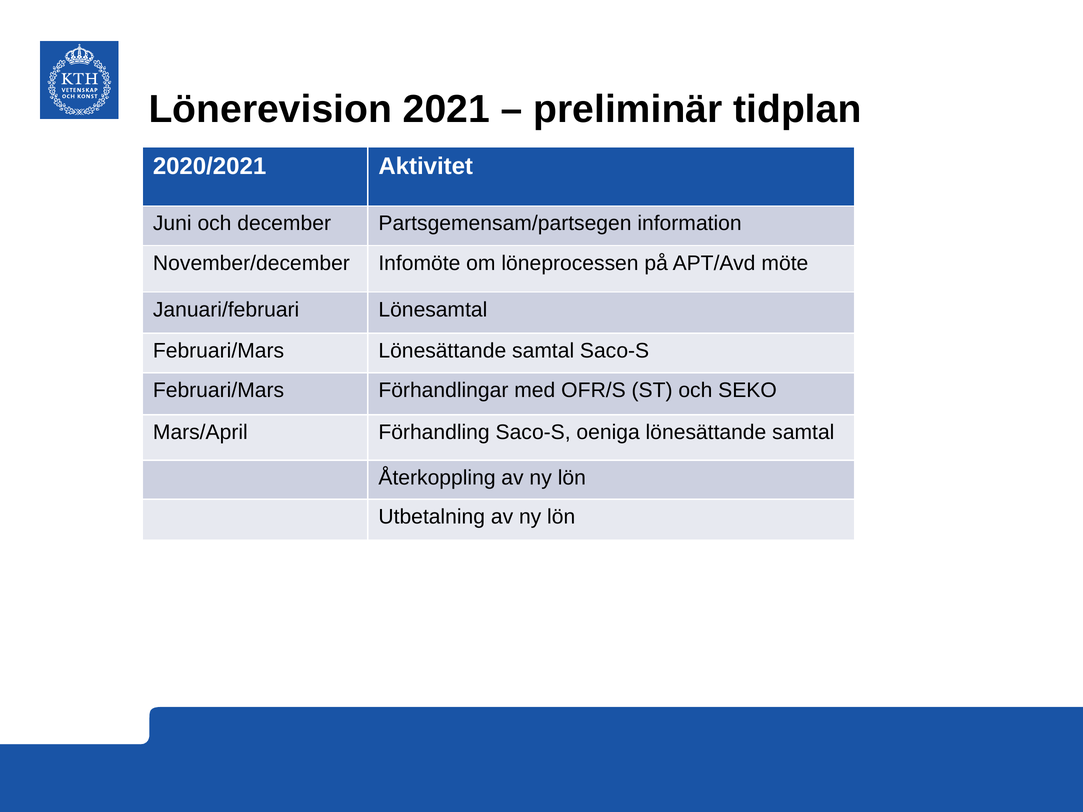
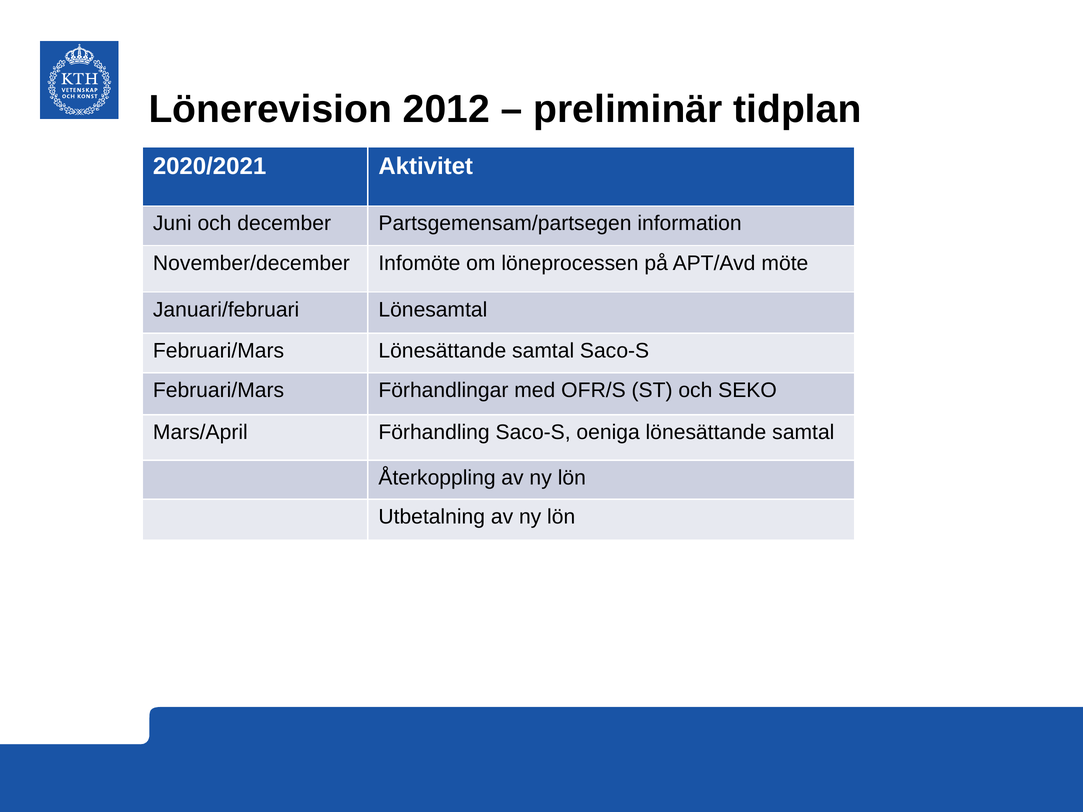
2021: 2021 -> 2012
